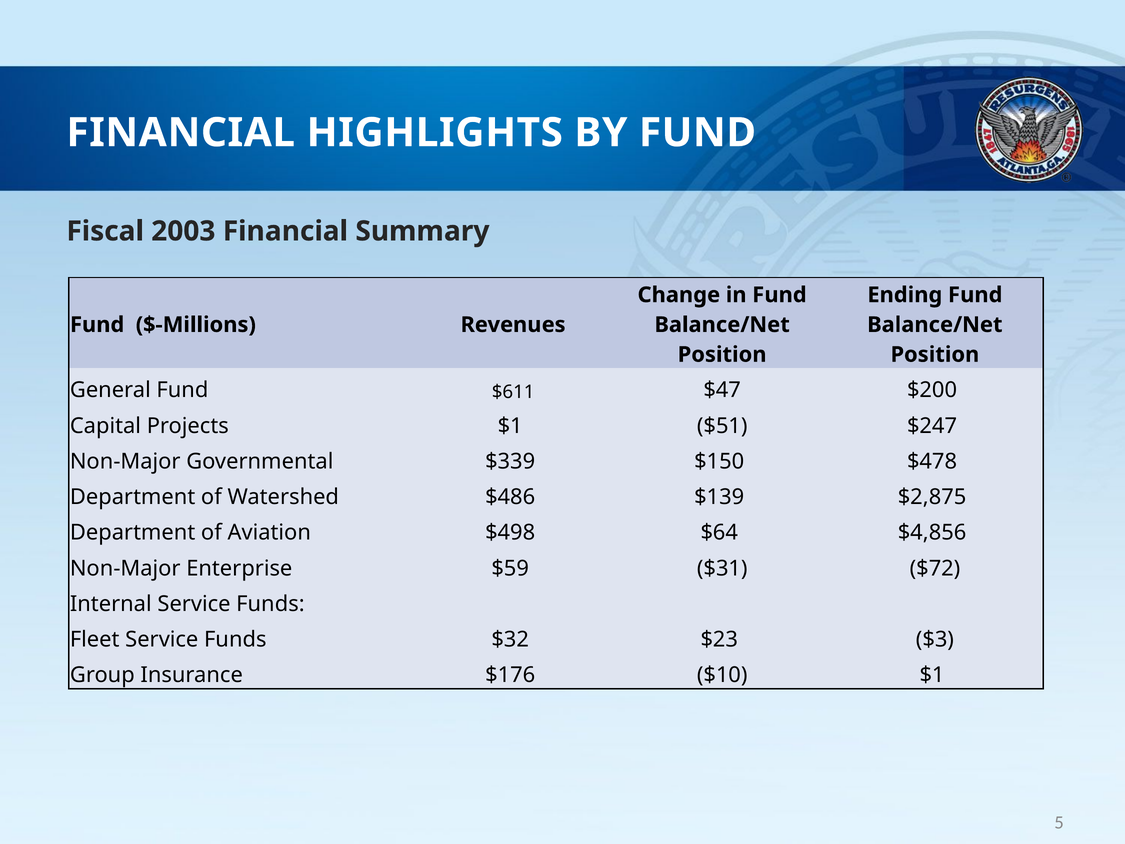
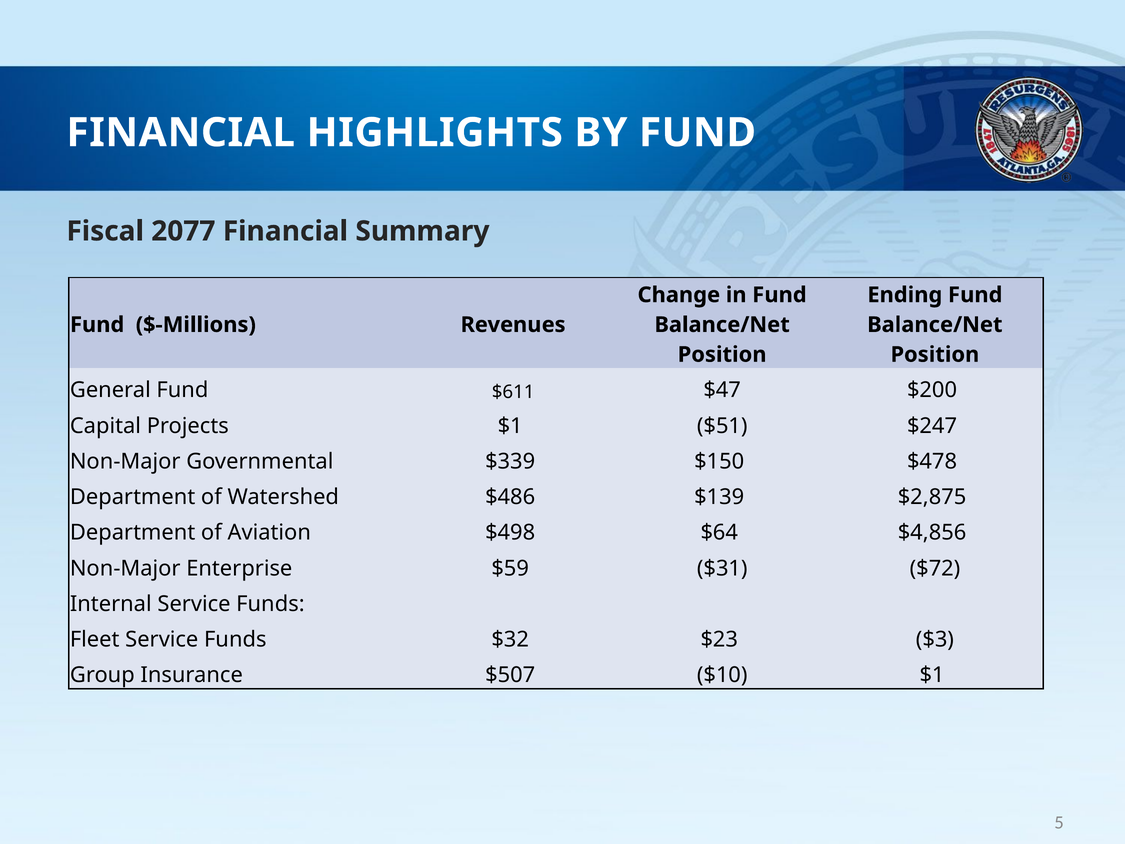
2003: 2003 -> 2077
$176: $176 -> $507
